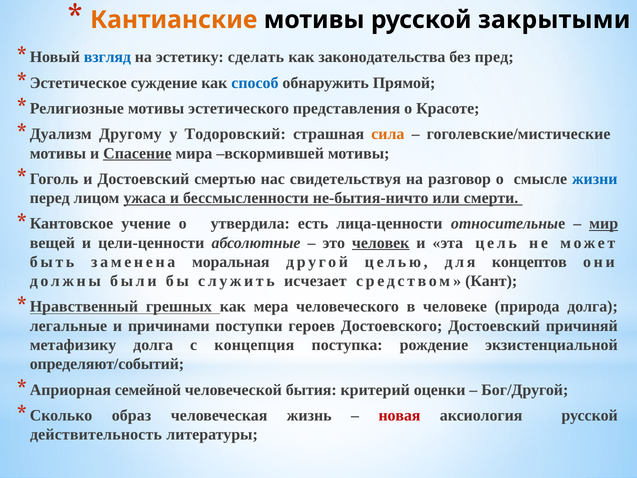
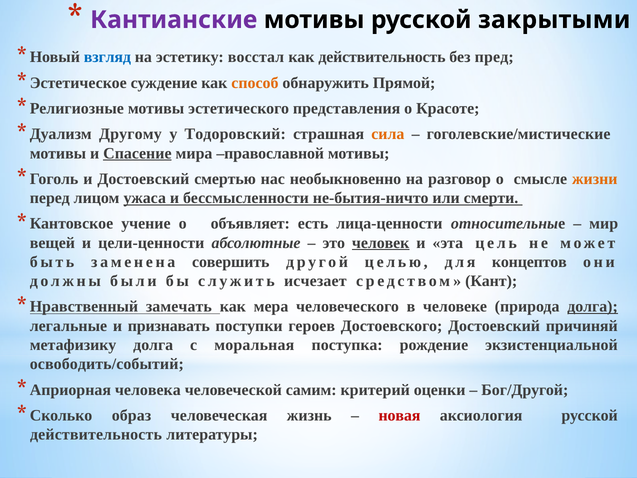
Кантианские colour: orange -> purple
сделать: сделать -> восстал
как законодательства: законодательства -> действительность
способ colour: blue -> orange
вскормившей: вскормившей -> православной
свидетельствуя: свидетельствуя -> необыкновенно
жизни colour: blue -> orange
утвердила: утвердила -> объявляет
мир underline: present -> none
моральная: моральная -> совершить
грешных: грешных -> замечать
долга at (593, 307) underline: none -> present
причинами: причинами -> признавать
концепция: концепция -> моральная
определяют/событий: определяют/событий -> освободить/событий
семейной: семейной -> человека
бытия: бытия -> самим
